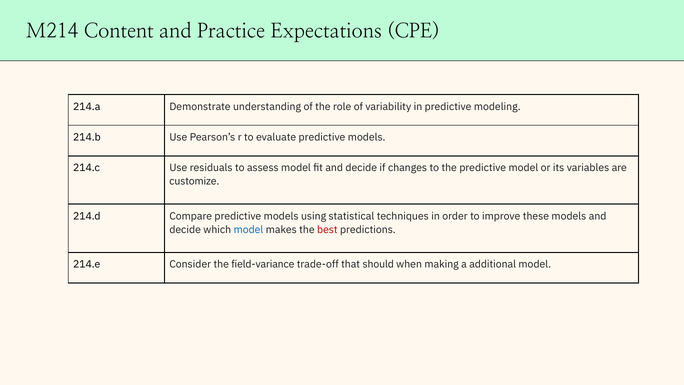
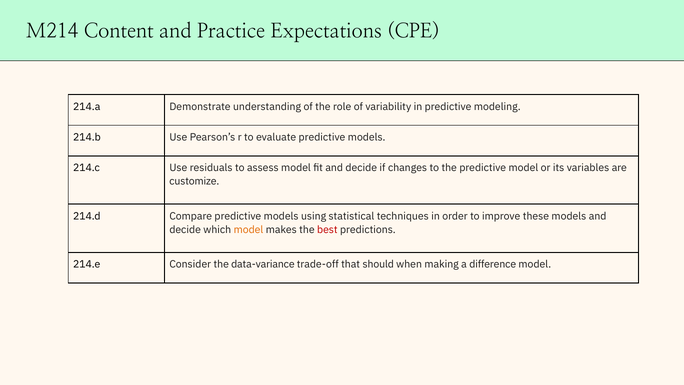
model at (248, 230) colour: blue -> orange
field-variance: field-variance -> data-variance
additional: additional -> difference
